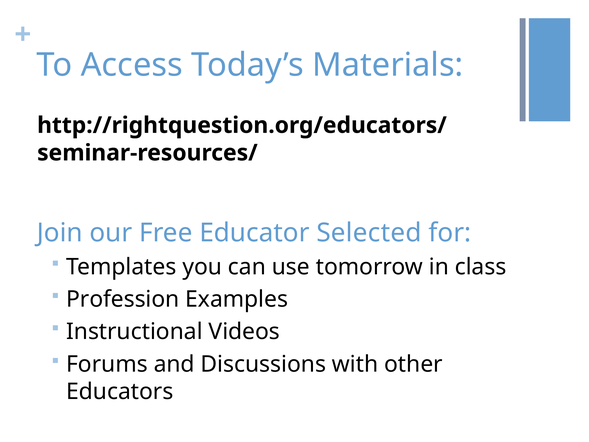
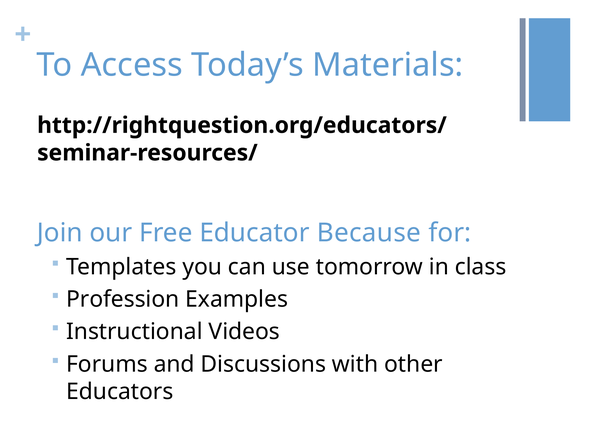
Selected: Selected -> Because
